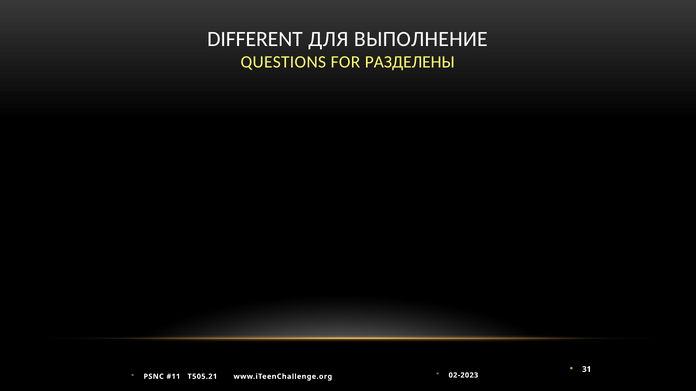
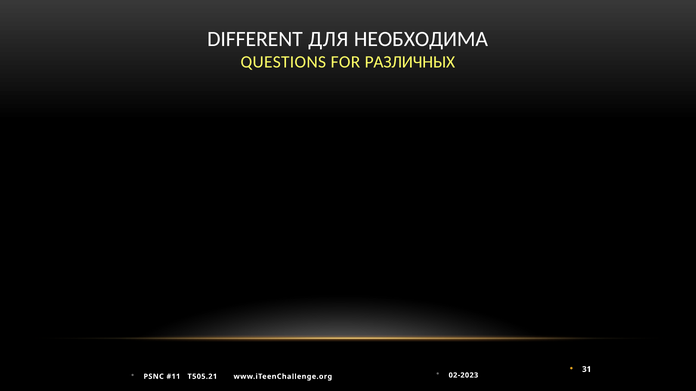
ВЫПОЛНЕНИЕ: ВЫПОЛНЕНИЕ -> НЕОБХОДИМА
РАЗДЕЛЕНЫ: РАЗДЕЛЕНЫ -> РАЗЛИЧНЫХ
